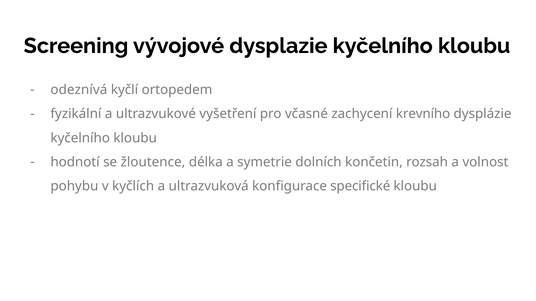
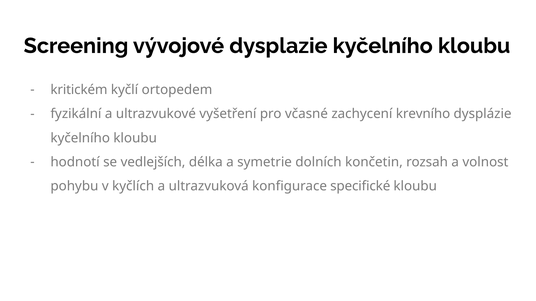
odeznívá: odeznívá -> kritickém
žloutence: žloutence -> vedlejších
